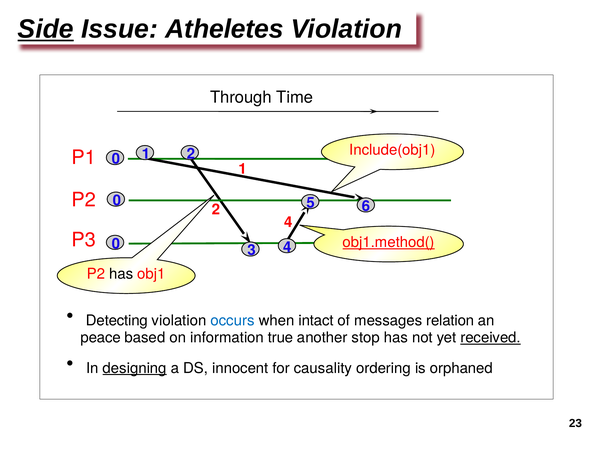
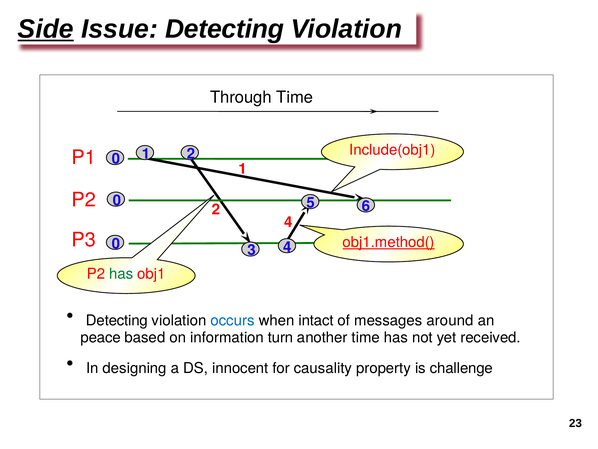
Issue Atheletes: Atheletes -> Detecting
has at (121, 274) colour: black -> green
relation: relation -> around
true: true -> turn
another stop: stop -> time
received underline: present -> none
designing underline: present -> none
ordering: ordering -> property
orphaned: orphaned -> challenge
